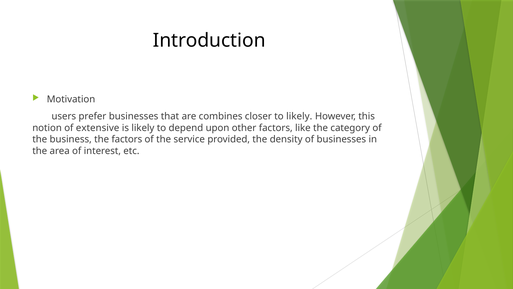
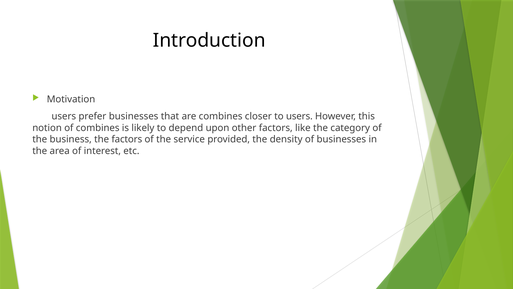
to likely: likely -> users
of extensive: extensive -> combines
